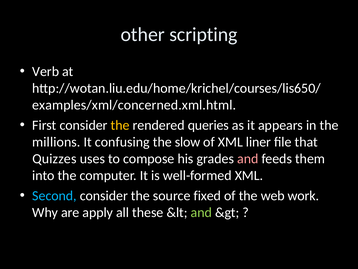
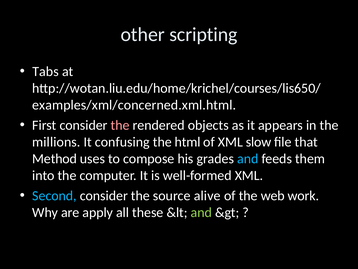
Verb: Verb -> Tabs
the at (120, 125) colour: yellow -> pink
queries: queries -> objects
slow: slow -> html
liner: liner -> slow
Quizzes: Quizzes -> Method
and at (248, 159) colour: pink -> light blue
fixed: fixed -> alive
